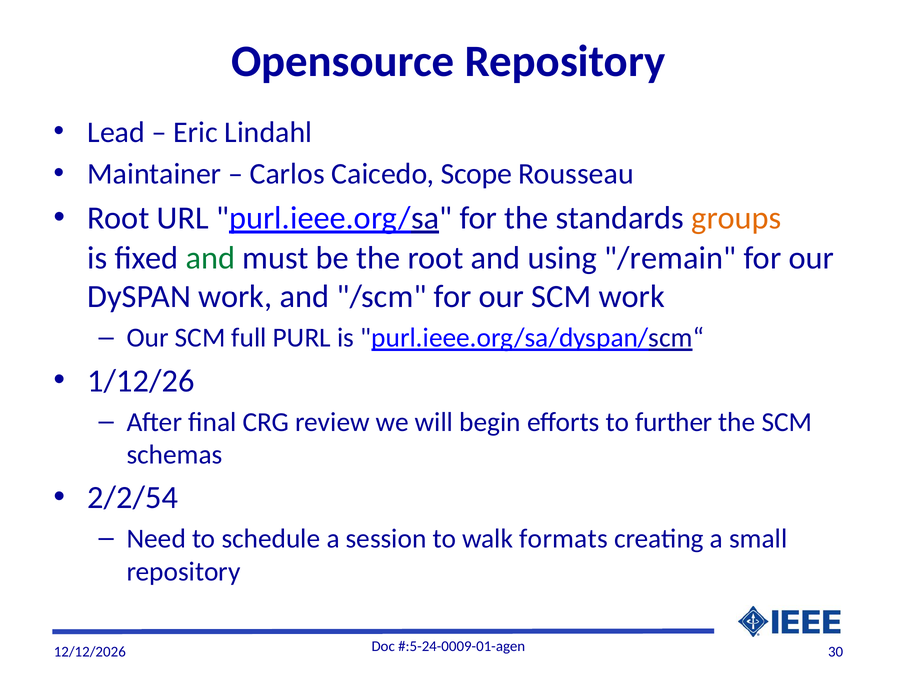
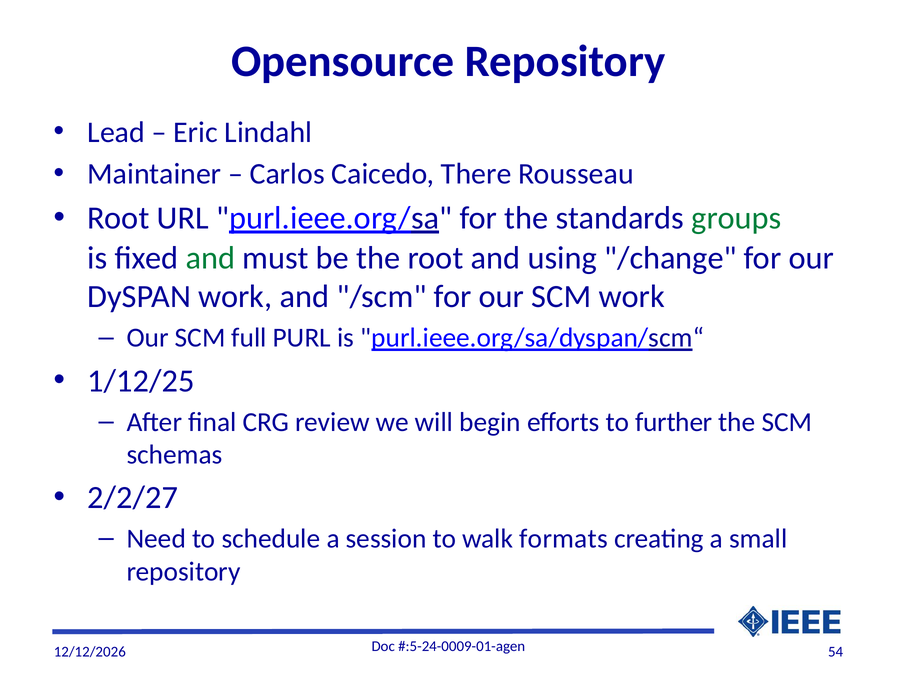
Scope: Scope -> There
groups colour: orange -> green
/remain: /remain -> /change
1/12/26: 1/12/26 -> 1/12/25
2/2/54: 2/2/54 -> 2/2/27
30: 30 -> 54
